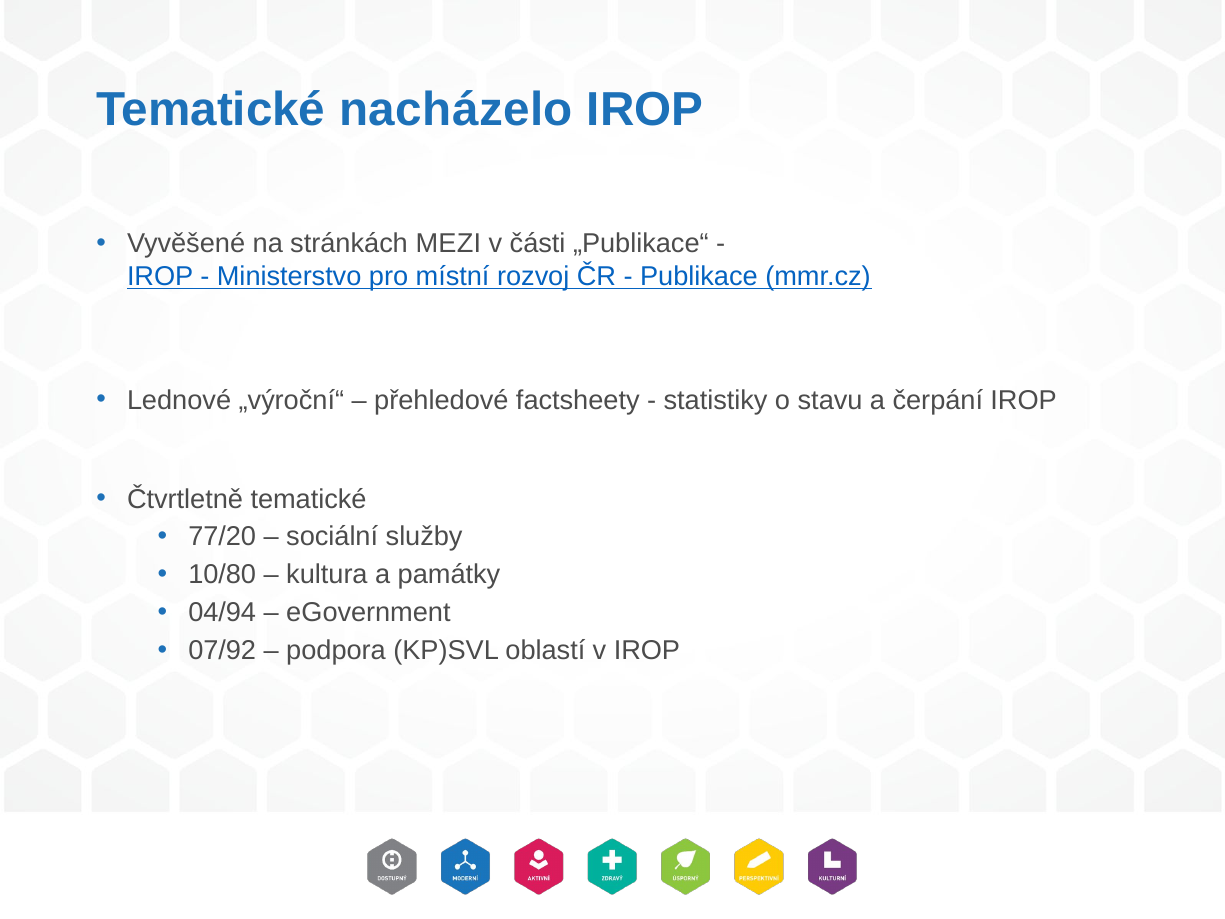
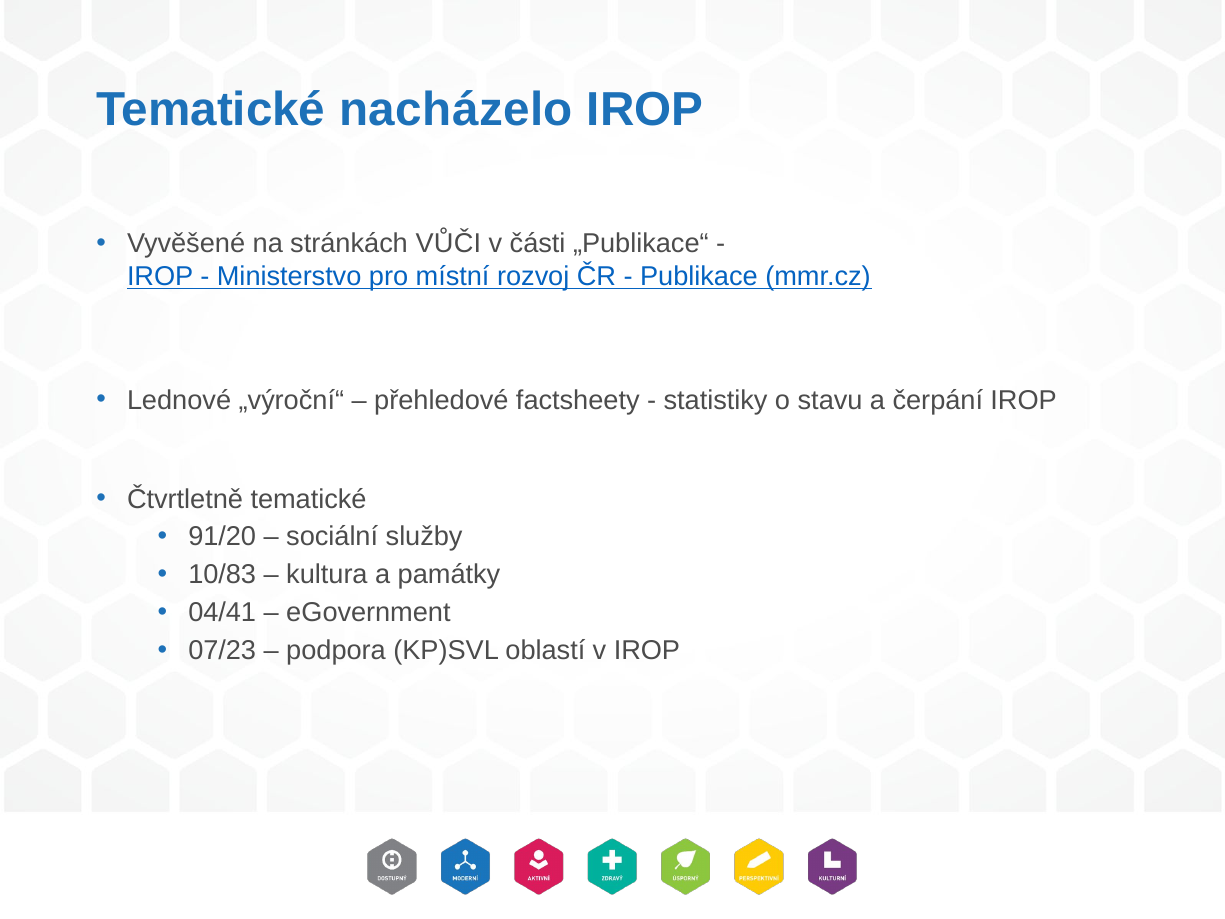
MEZI: MEZI -> VŮČI
77/20: 77/20 -> 91/20
10/80: 10/80 -> 10/83
04/94: 04/94 -> 04/41
07/92: 07/92 -> 07/23
